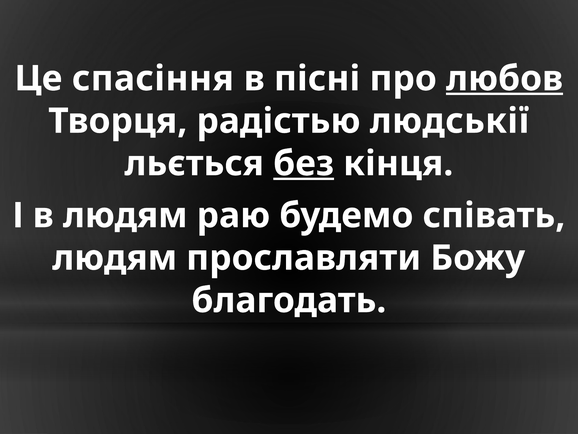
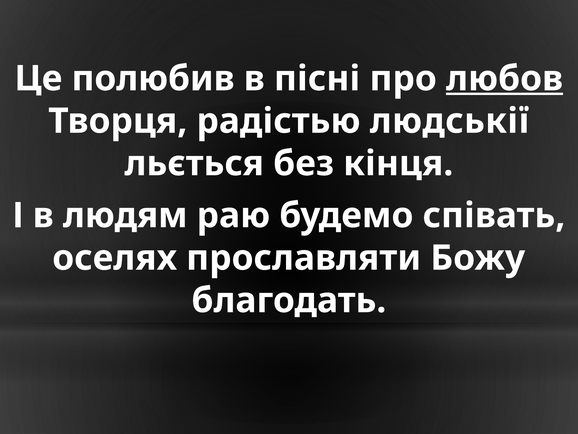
спасіння: спасіння -> полюбив
без underline: present -> none
людям at (115, 258): людям -> оселях
